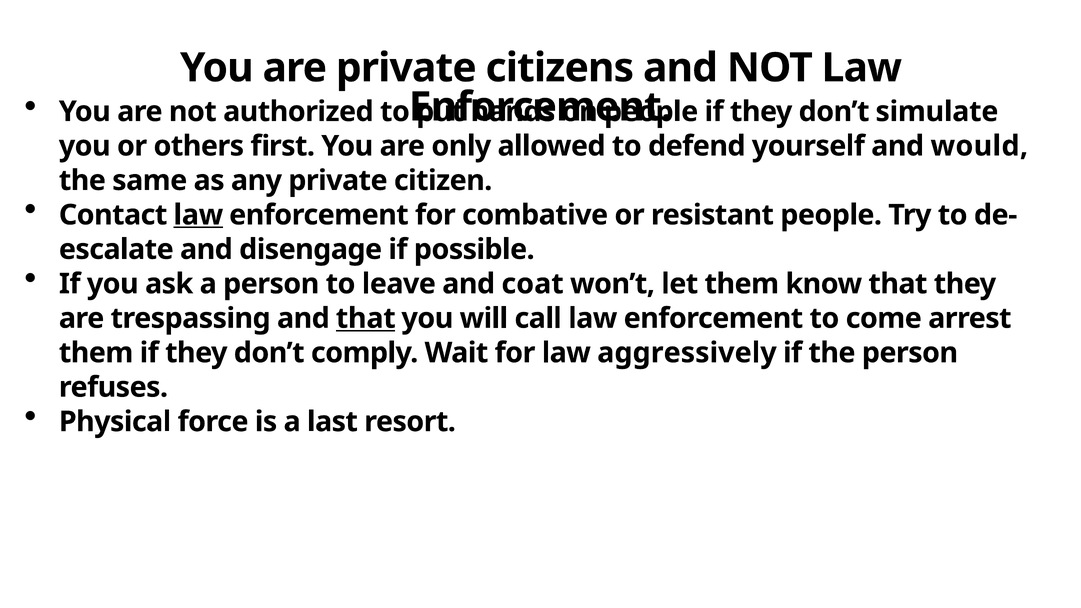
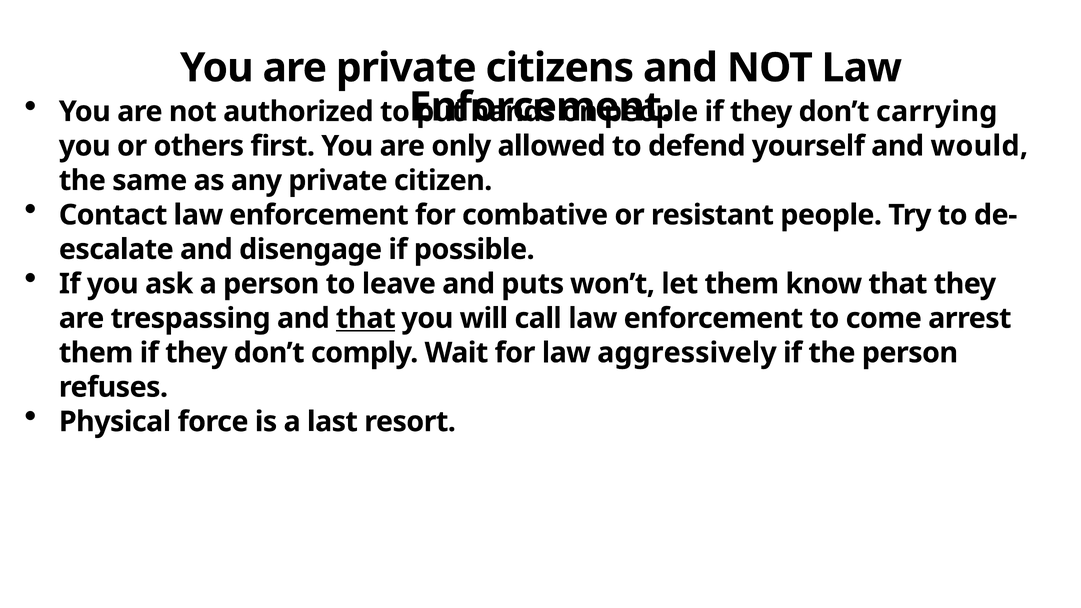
simulate: simulate -> carrying
law at (198, 215) underline: present -> none
coat: coat -> puts
